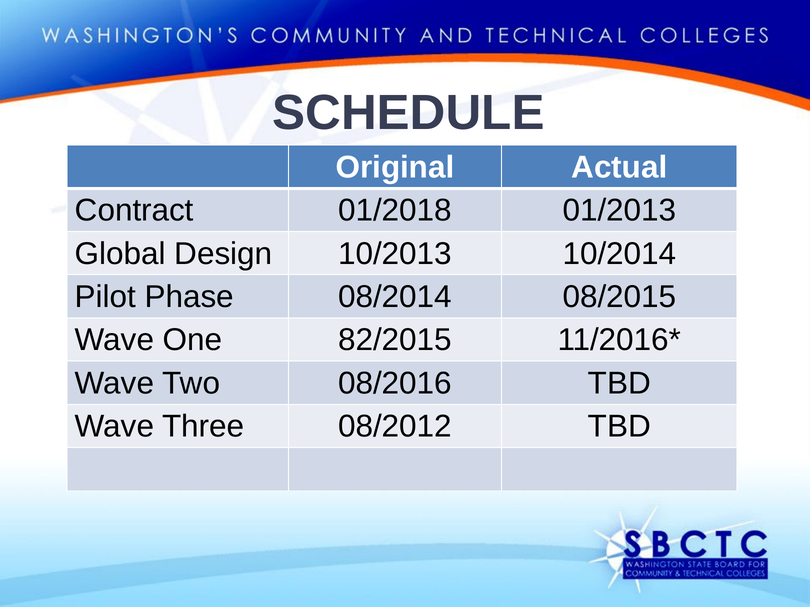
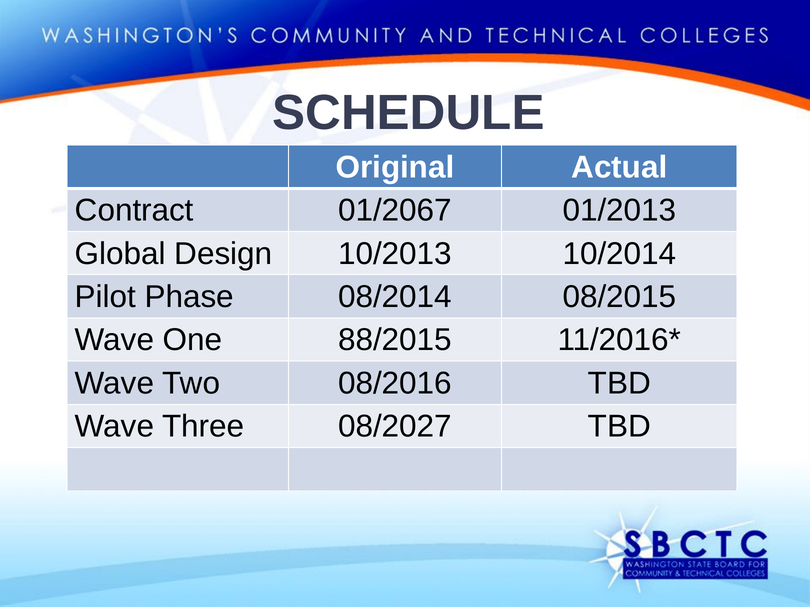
01/2018: 01/2018 -> 01/2067
82/2015: 82/2015 -> 88/2015
08/2012: 08/2012 -> 08/2027
